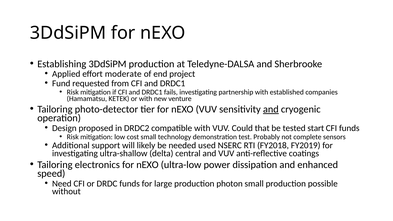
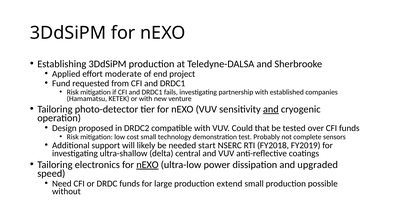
start: start -> over
used: used -> start
nEXO at (147, 165) underline: none -> present
enhanced: enhanced -> upgraded
photon: photon -> extend
